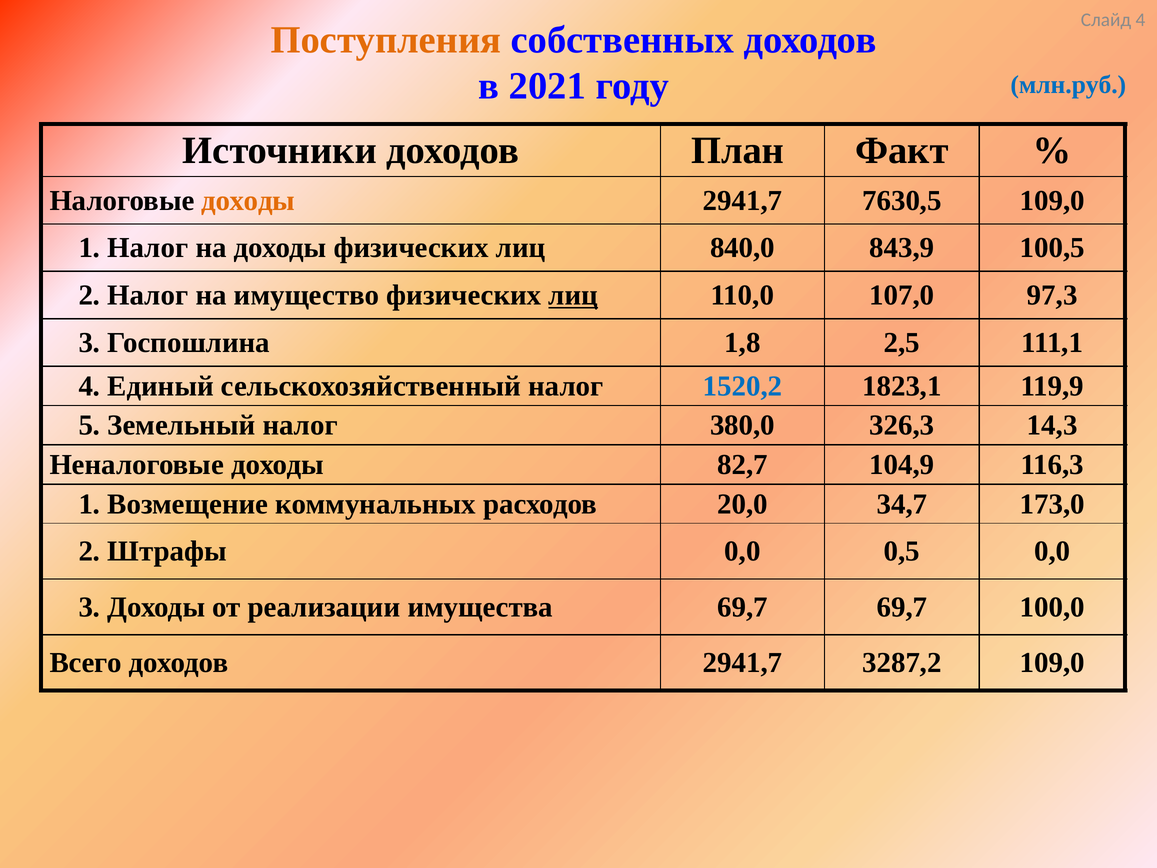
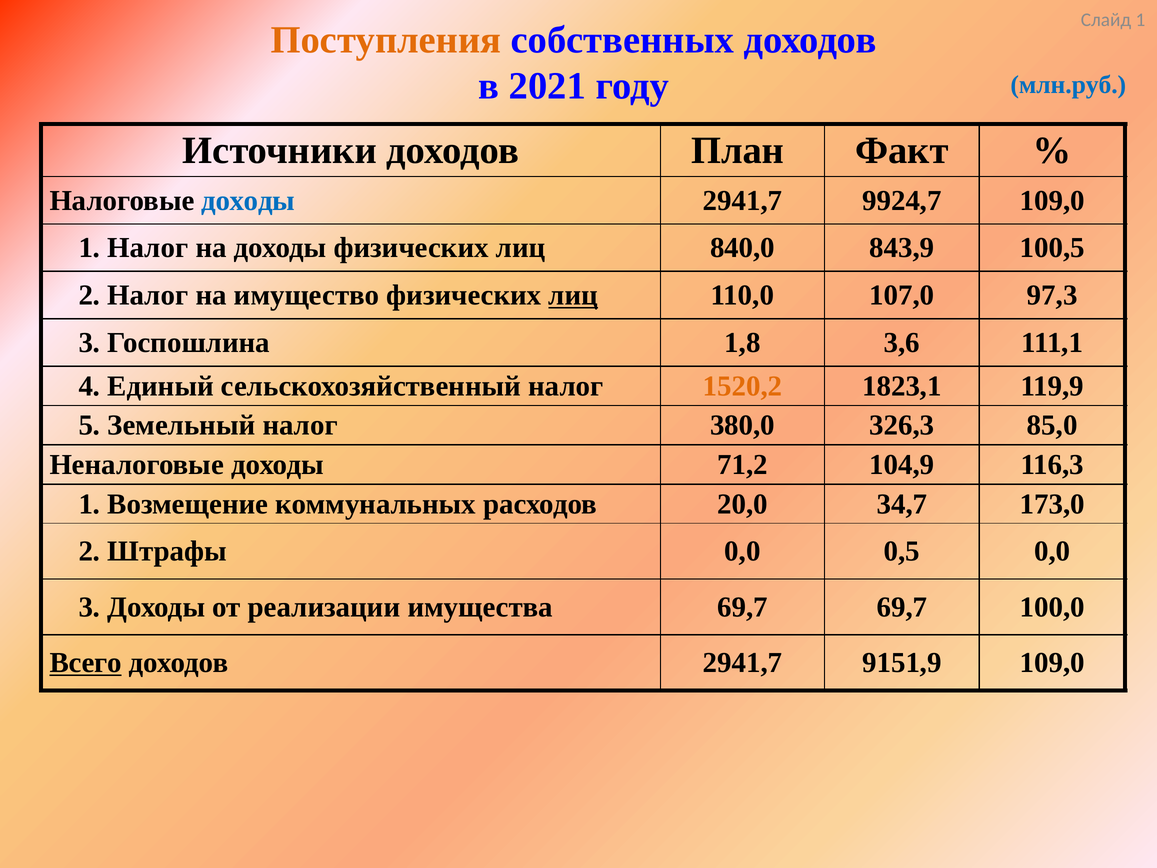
Слайд 4: 4 -> 1
доходы at (248, 200) colour: orange -> blue
7630,5: 7630,5 -> 9924,7
2,5: 2,5 -> 3,6
1520,2 colour: blue -> orange
14,3: 14,3 -> 85,0
82,7: 82,7 -> 71,2
Всего underline: none -> present
3287,2: 3287,2 -> 9151,9
